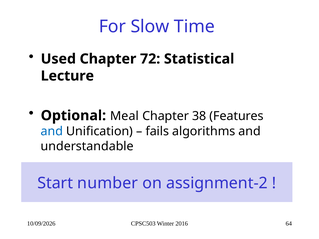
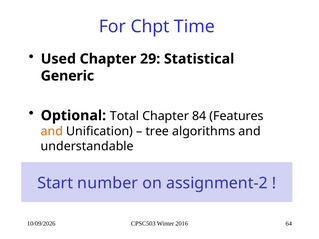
Slow: Slow -> Chpt
72: 72 -> 29
Lecture: Lecture -> Generic
Meal: Meal -> Total
38: 38 -> 84
and at (52, 132) colour: blue -> orange
fails: fails -> tree
